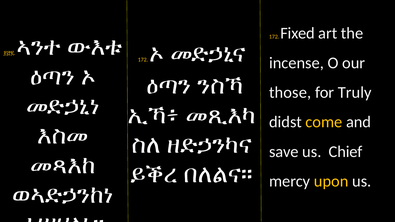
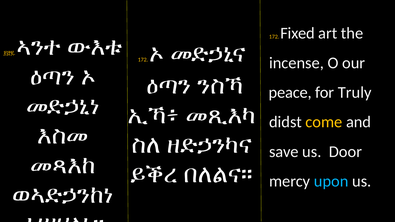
those: those -> peace
Chief: Chief -> Door
upon colour: yellow -> light blue
